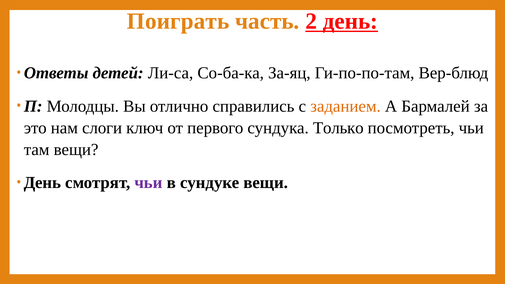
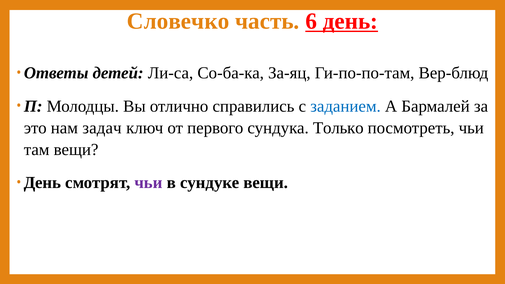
Поиграть: Поиграть -> Словечко
2: 2 -> 6
заданием colour: orange -> blue
слоги: слоги -> задач
